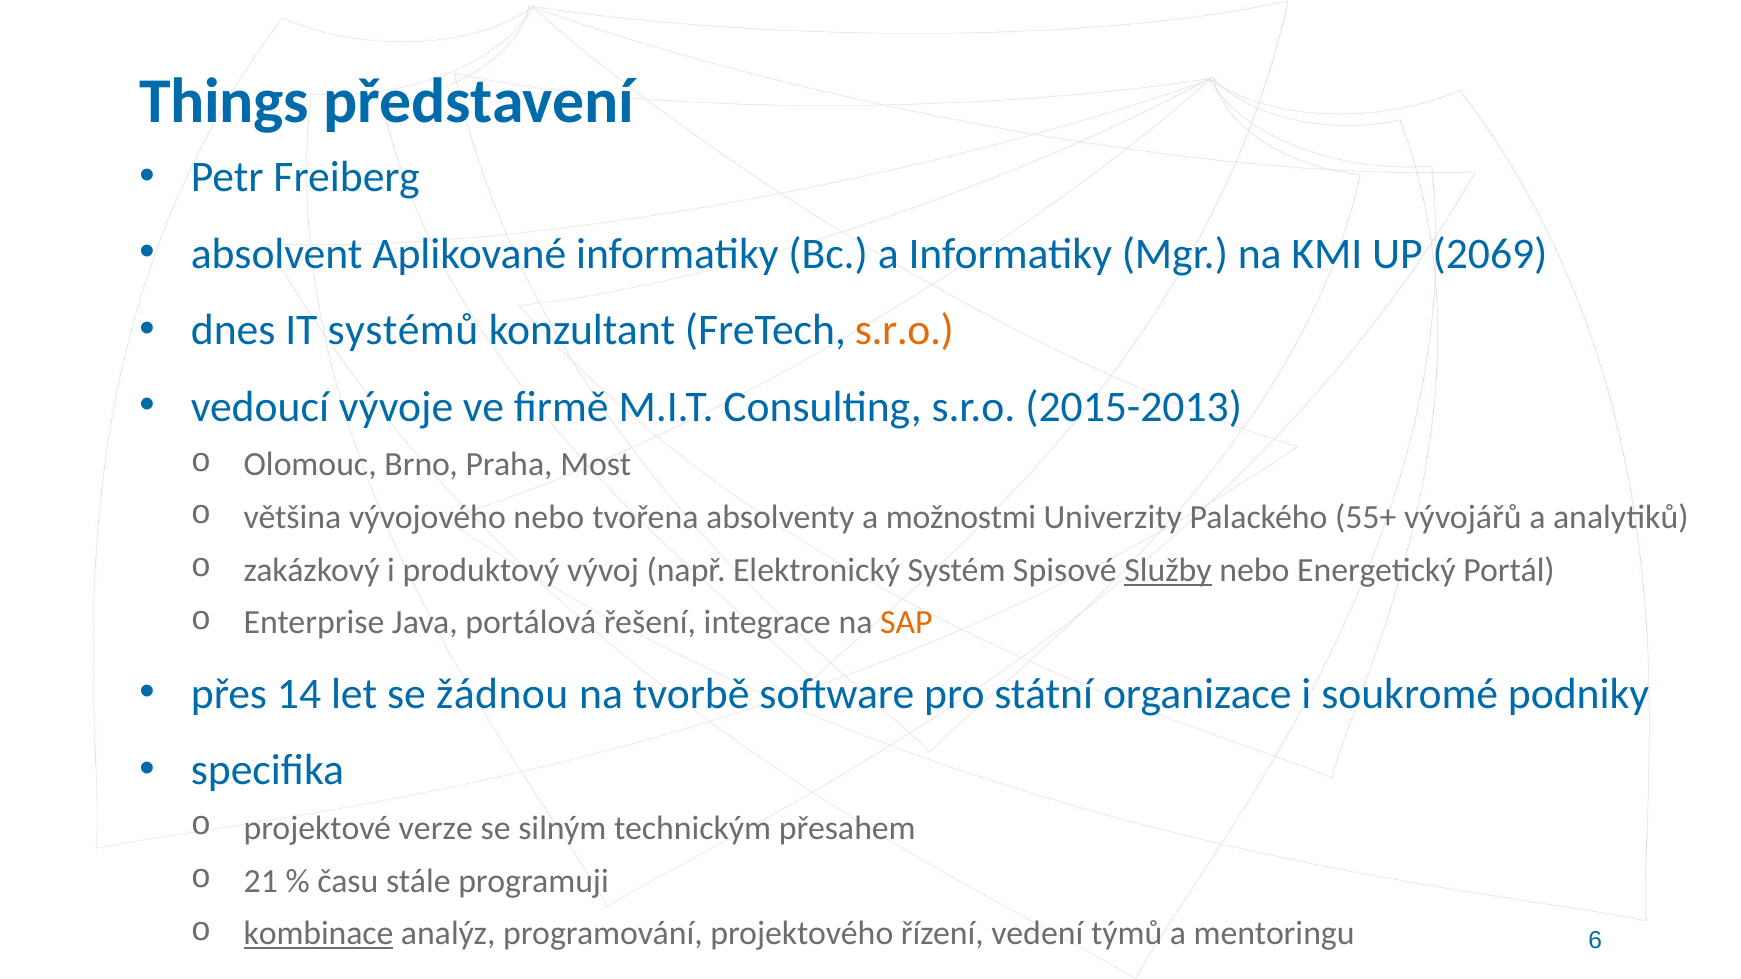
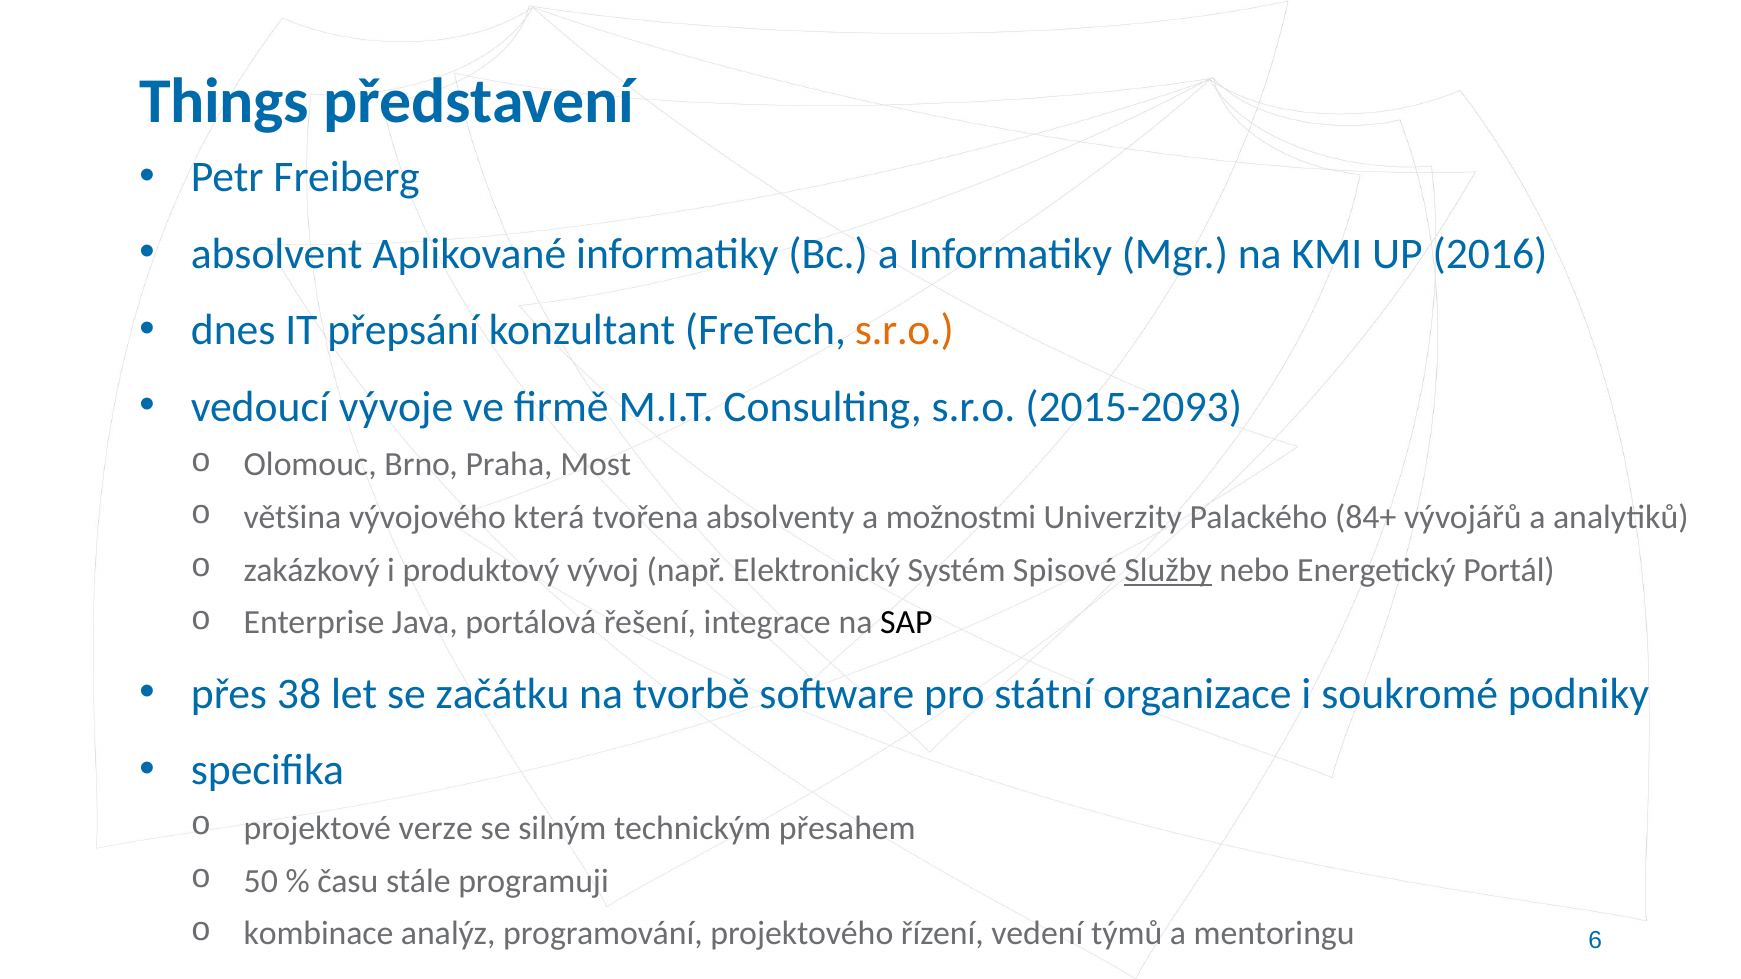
2069: 2069 -> 2016
systémů: systémů -> přepsání
2015-2013: 2015-2013 -> 2015-2093
vývojového nebo: nebo -> která
55+: 55+ -> 84+
SAP colour: orange -> black
14: 14 -> 38
žádnou: žádnou -> začátku
21: 21 -> 50
kombinace underline: present -> none
